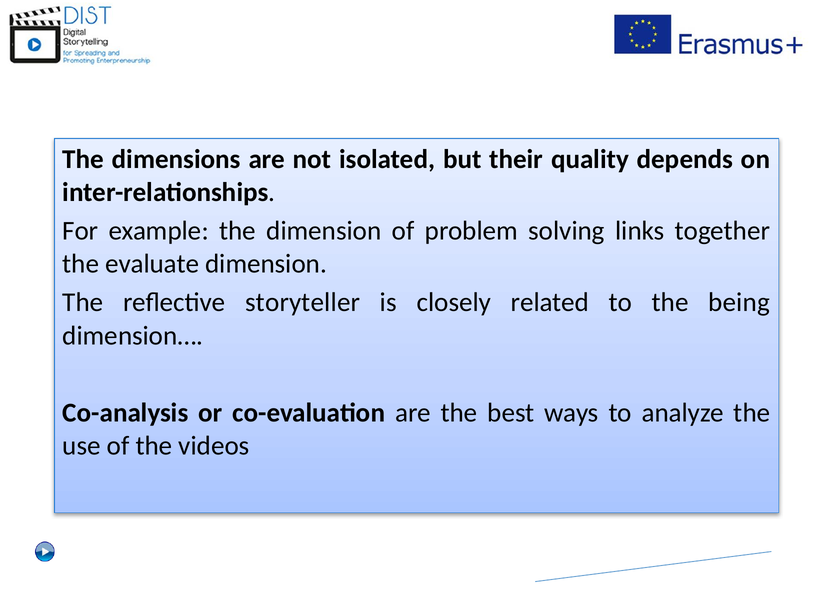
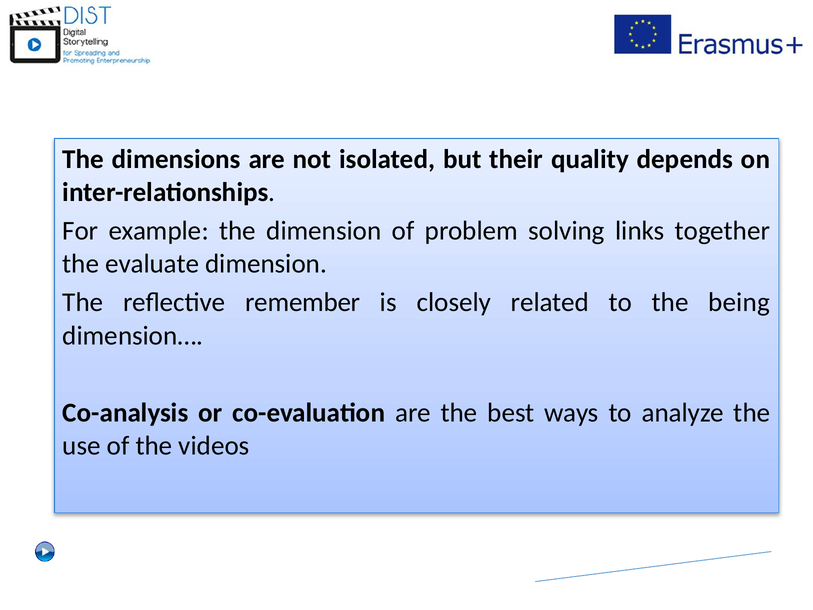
storyteller: storyteller -> remember
